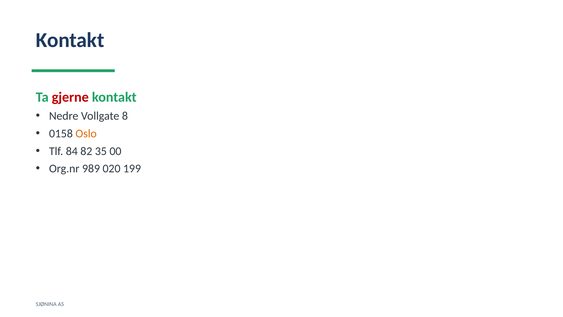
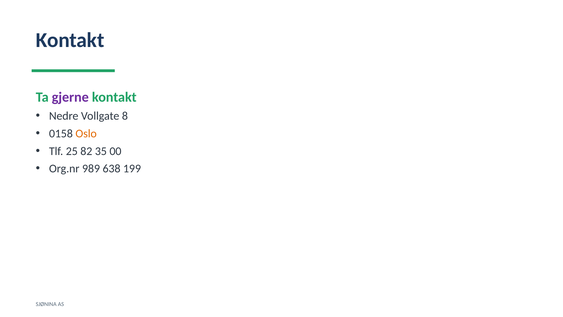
gjerne colour: red -> purple
84: 84 -> 25
020: 020 -> 638
